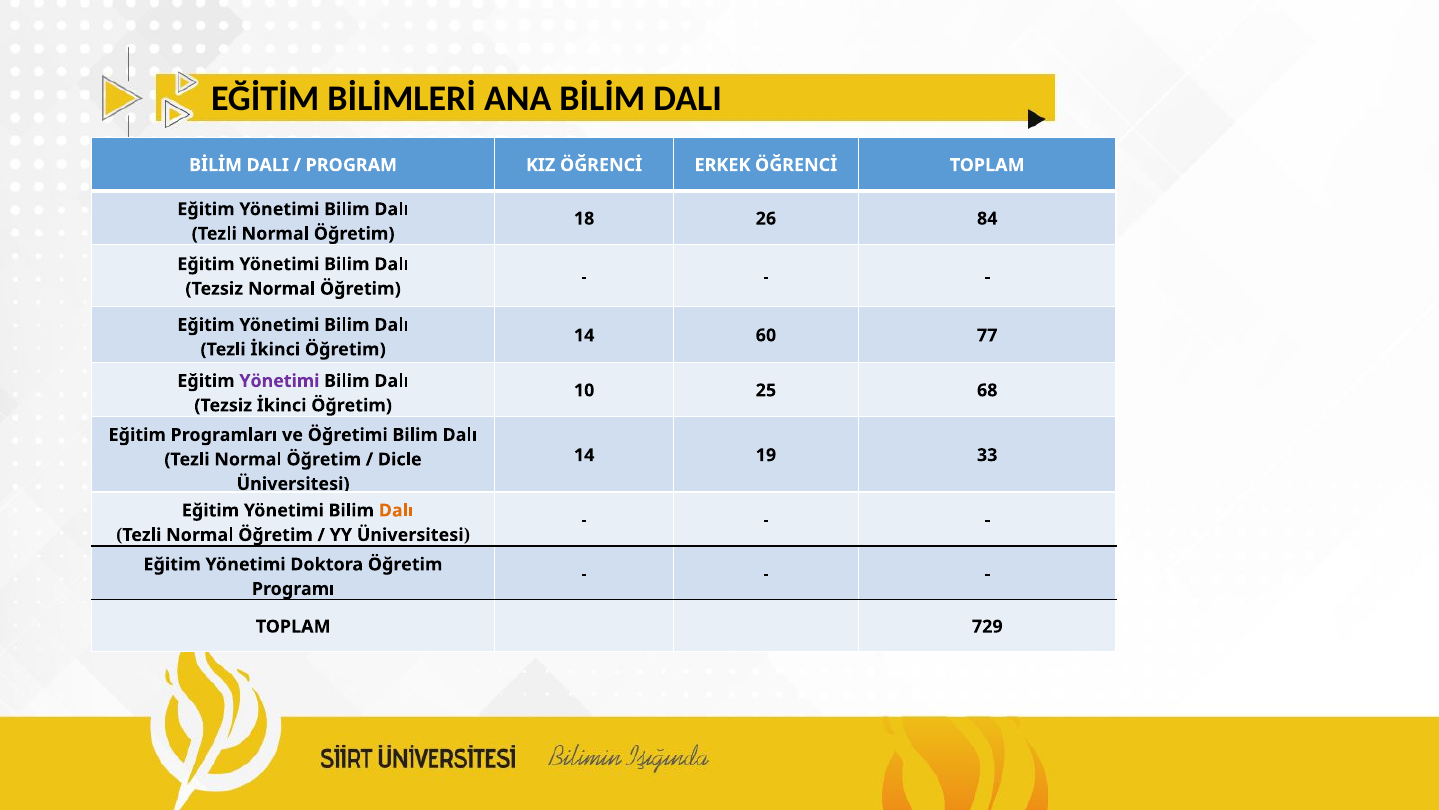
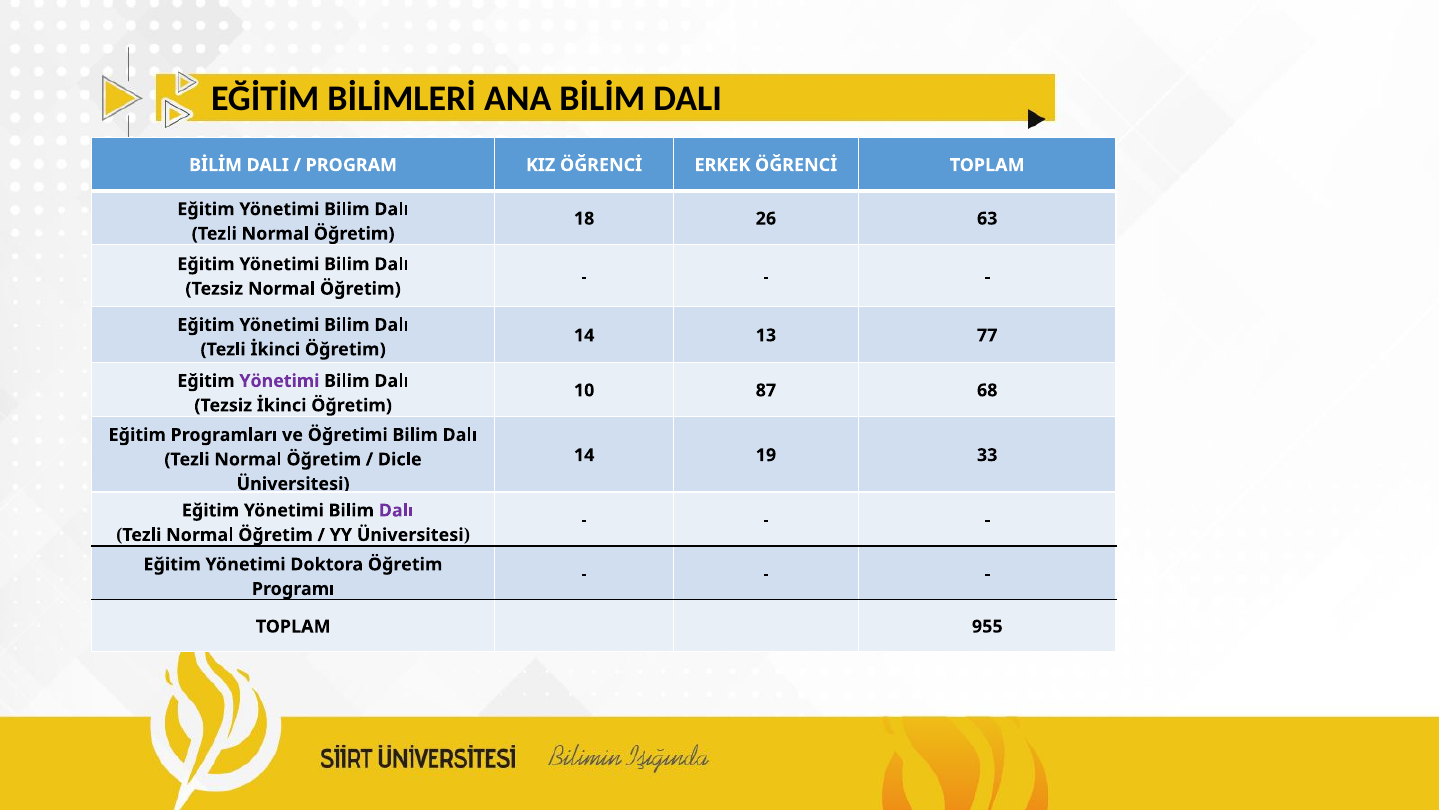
84: 84 -> 63
60: 60 -> 13
25: 25 -> 87
Dalı at (396, 510) colour: orange -> purple
729: 729 -> 955
